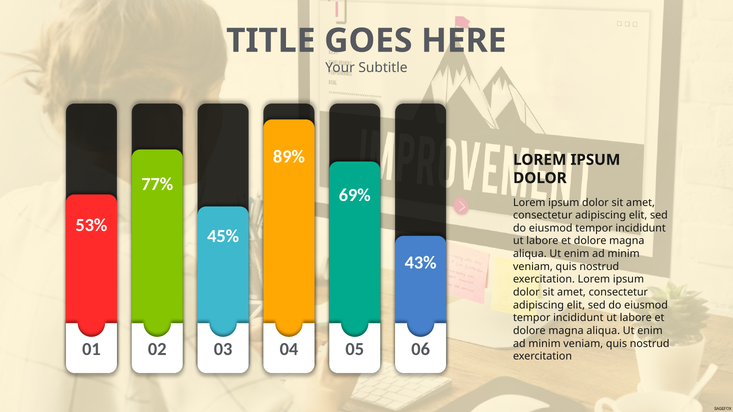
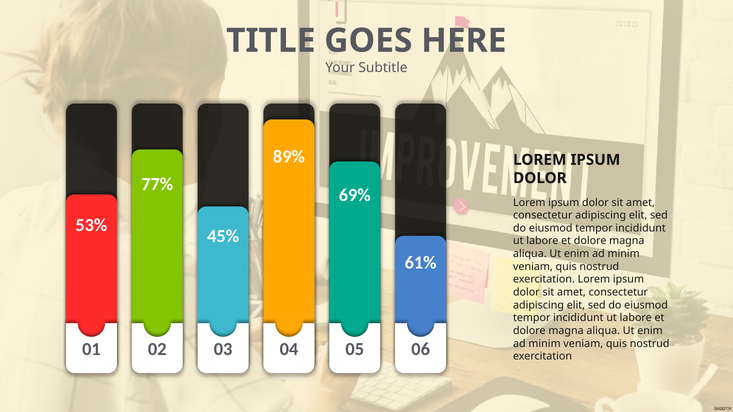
43%: 43% -> 61%
